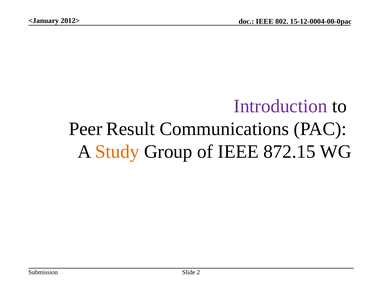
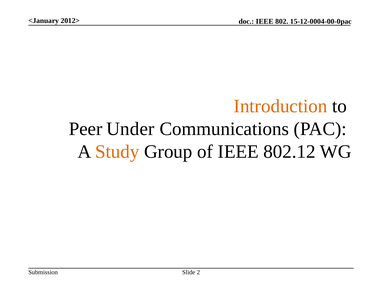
Introduction colour: purple -> orange
Result: Result -> Under
872.15: 872.15 -> 802.12
